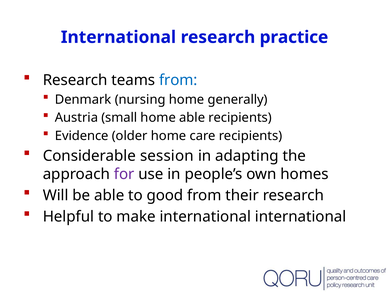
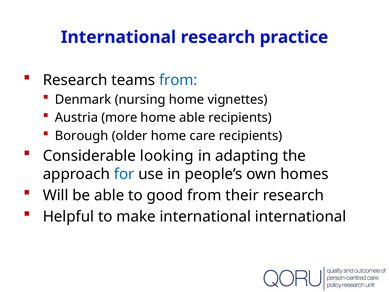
generally: generally -> vignettes
small: small -> more
Evidence: Evidence -> Borough
session: session -> looking
for colour: purple -> blue
